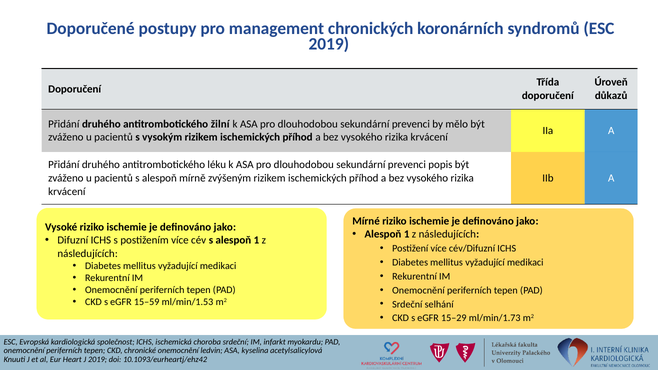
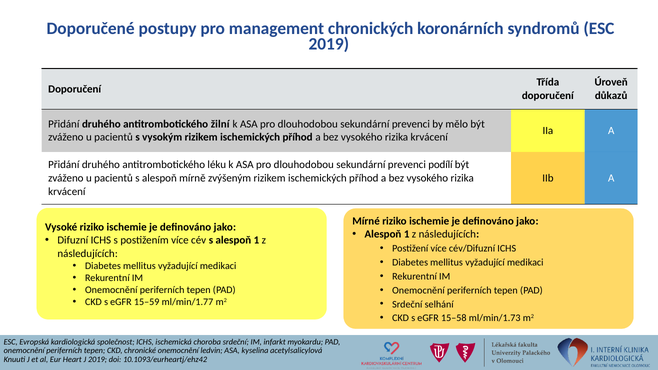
popis: popis -> podílí
ml/min/1.53: ml/min/1.53 -> ml/min/1.77
15–29: 15–29 -> 15–58
